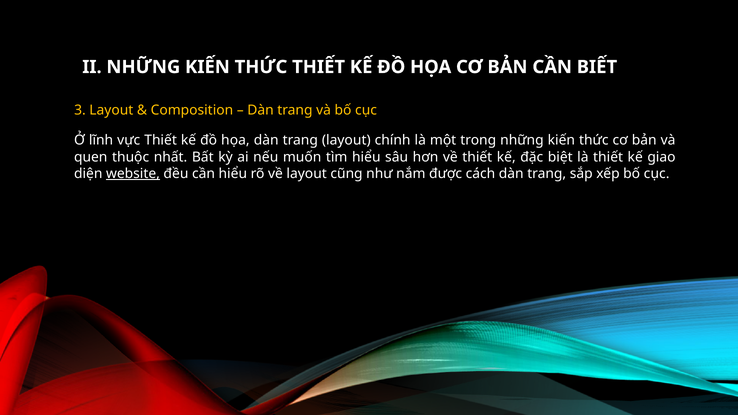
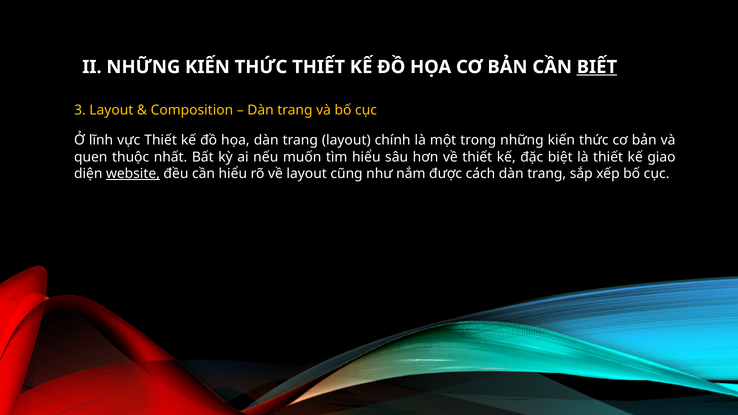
BIẾT underline: none -> present
